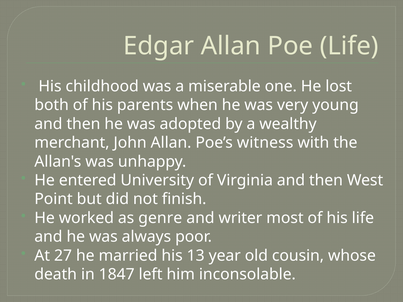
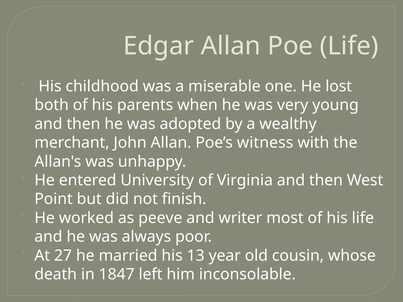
genre: genre -> peeve
